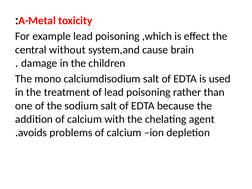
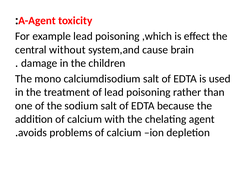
A-Metal: A-Metal -> A-Agent
